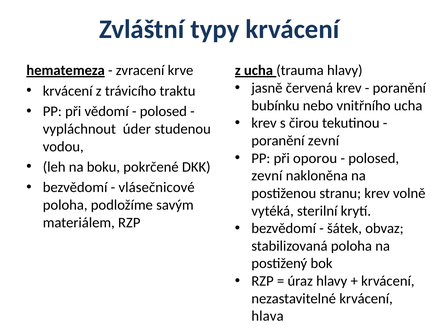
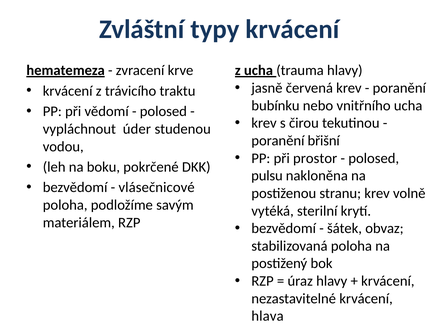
poranění zevní: zevní -> břišní
oporou: oporou -> prostor
zevní at (267, 176): zevní -> pulsu
